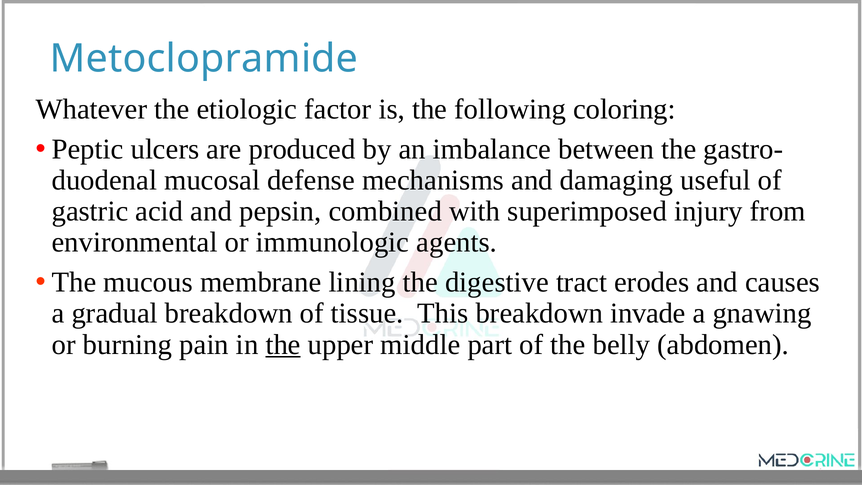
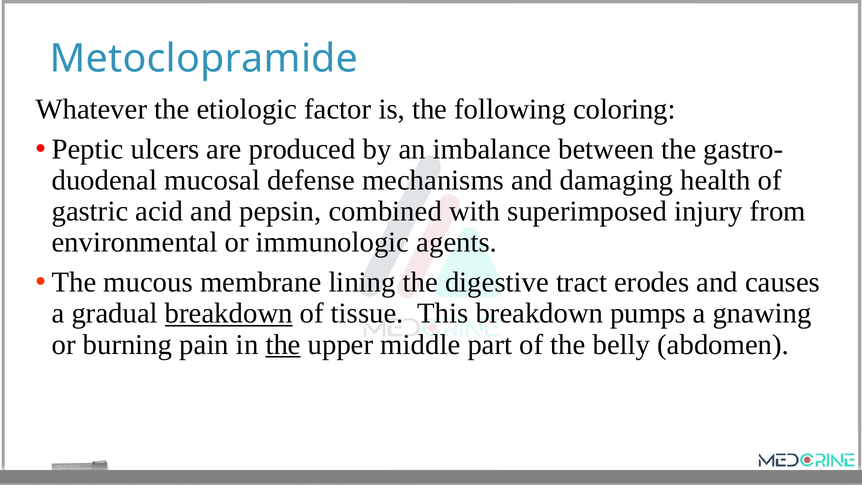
useful: useful -> health
breakdown at (229, 313) underline: none -> present
invade: invade -> pumps
